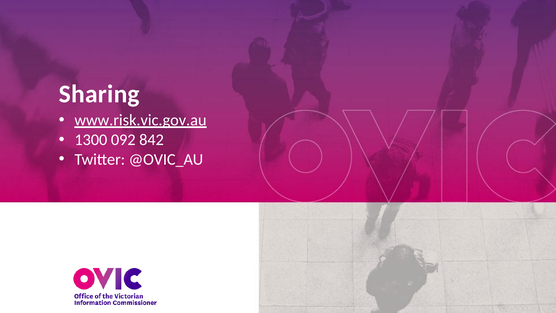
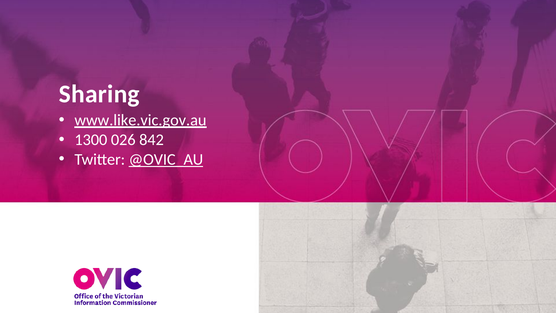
www.risk.vic.gov.au: www.risk.vic.gov.au -> www.like.vic.gov.au
092: 092 -> 026
@OVIC_AU underline: none -> present
